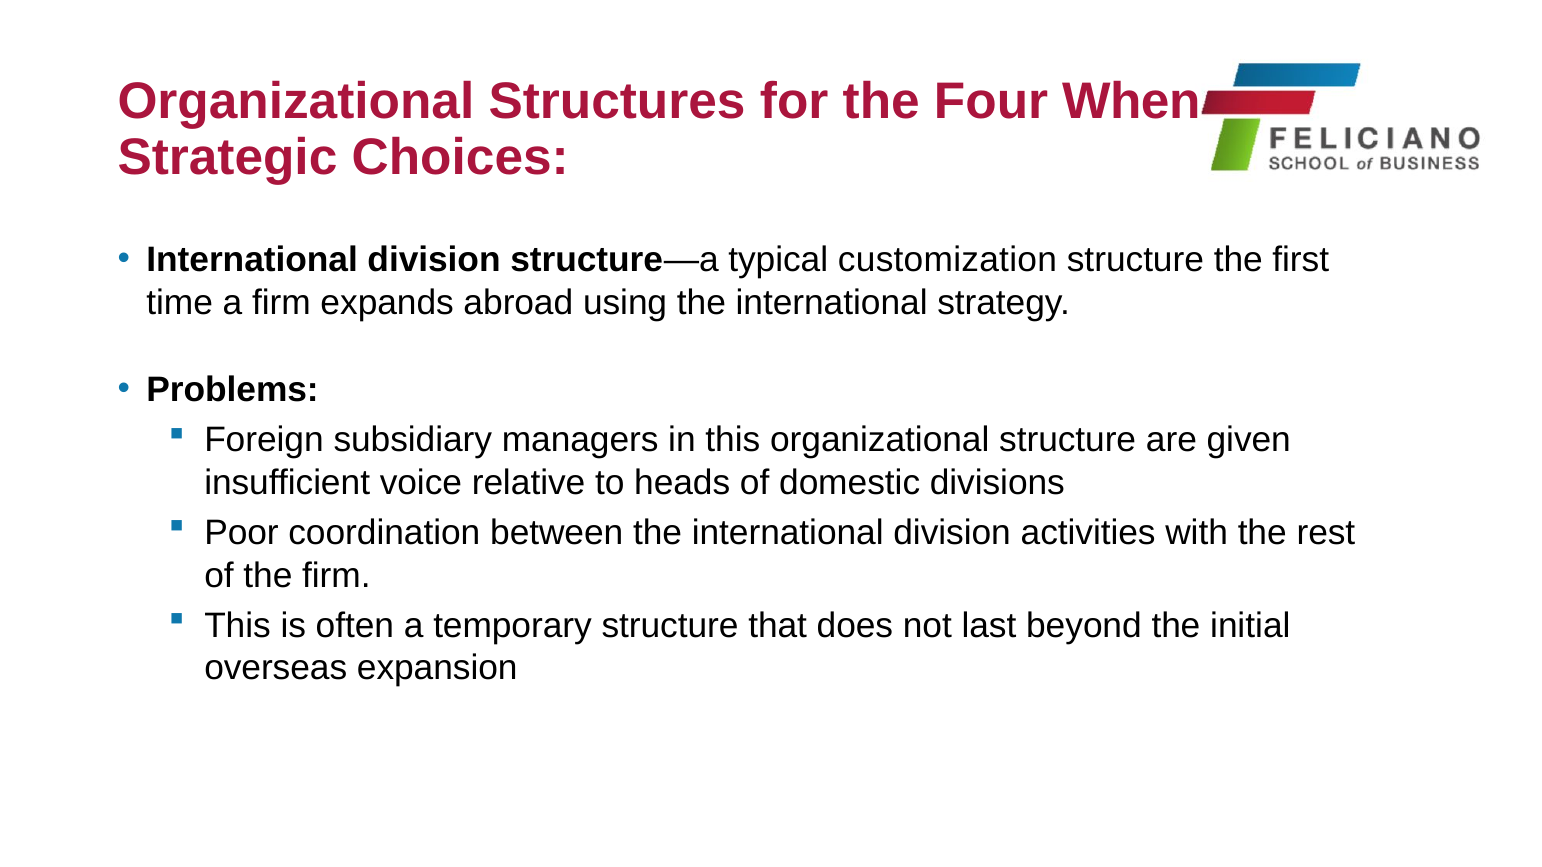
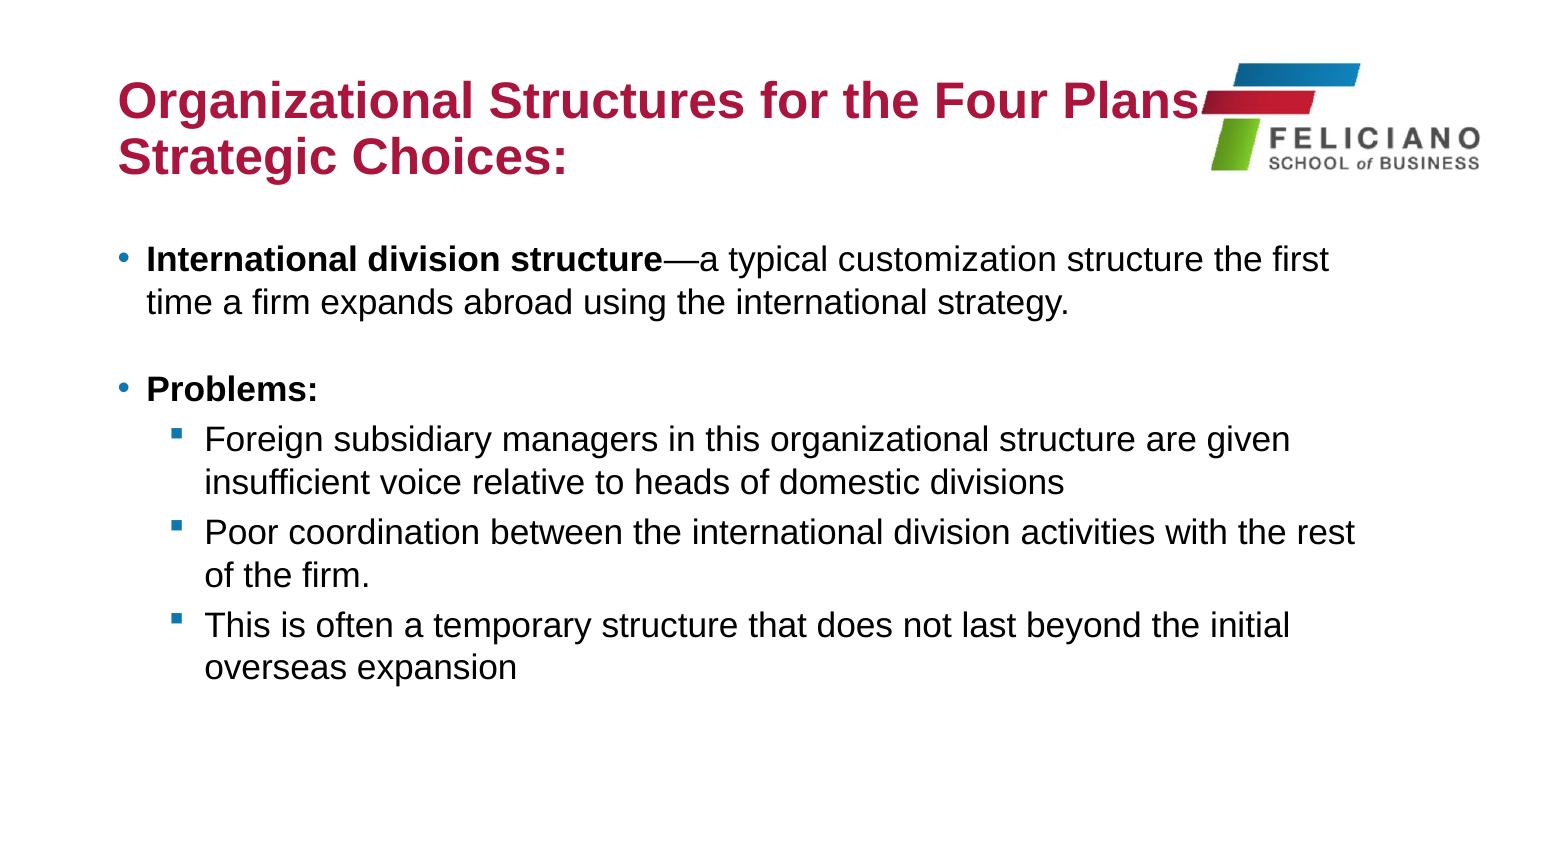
When: When -> Plans
